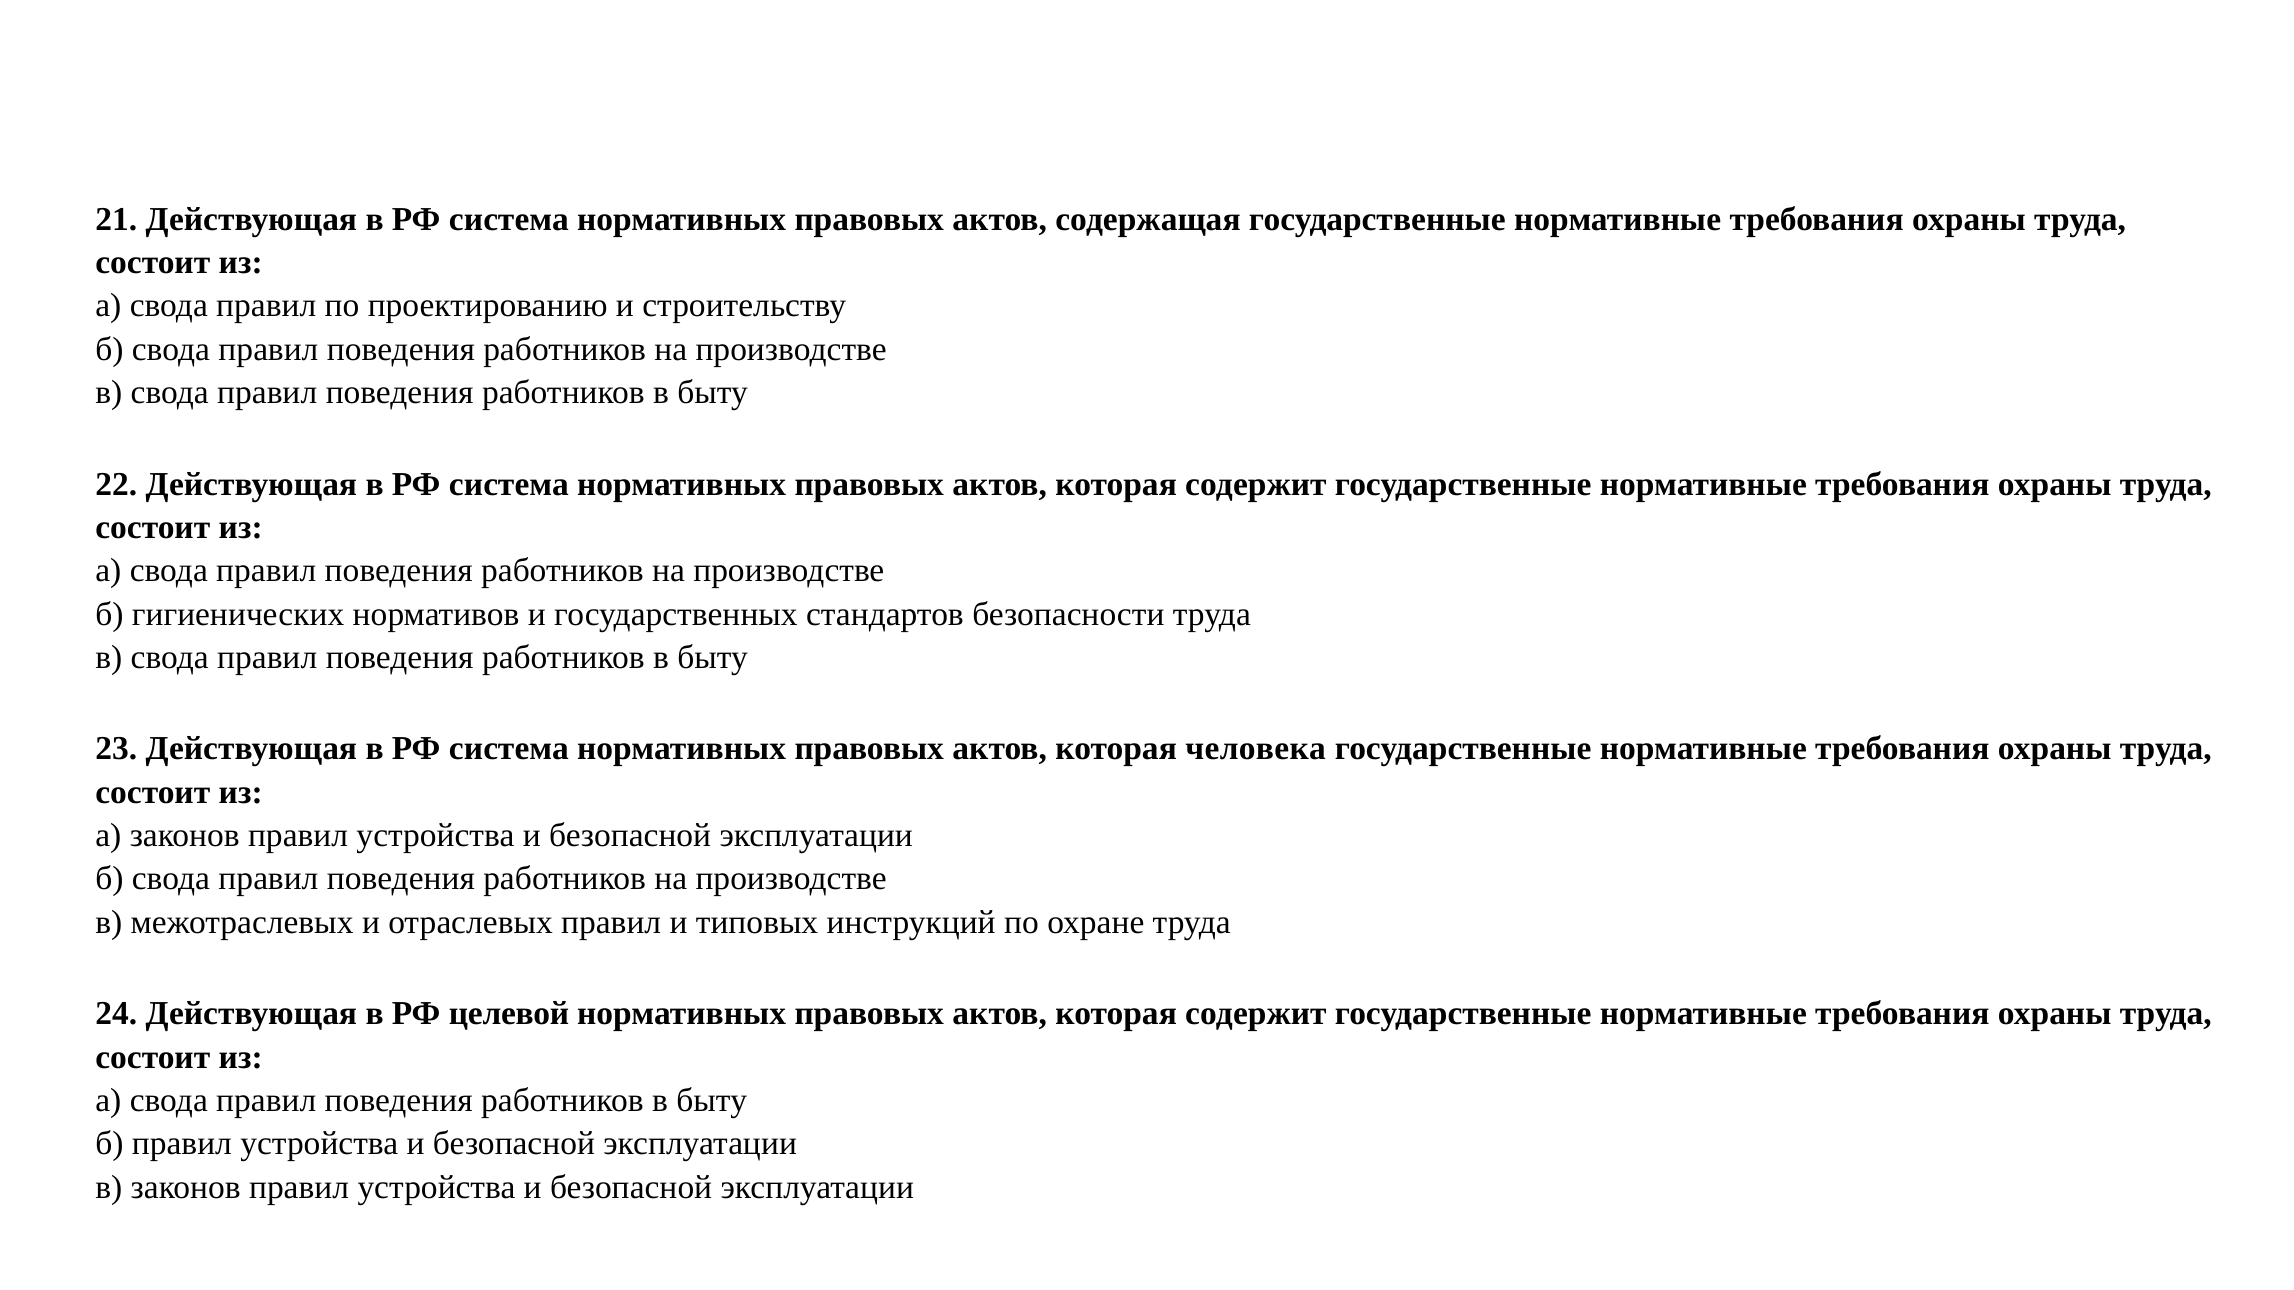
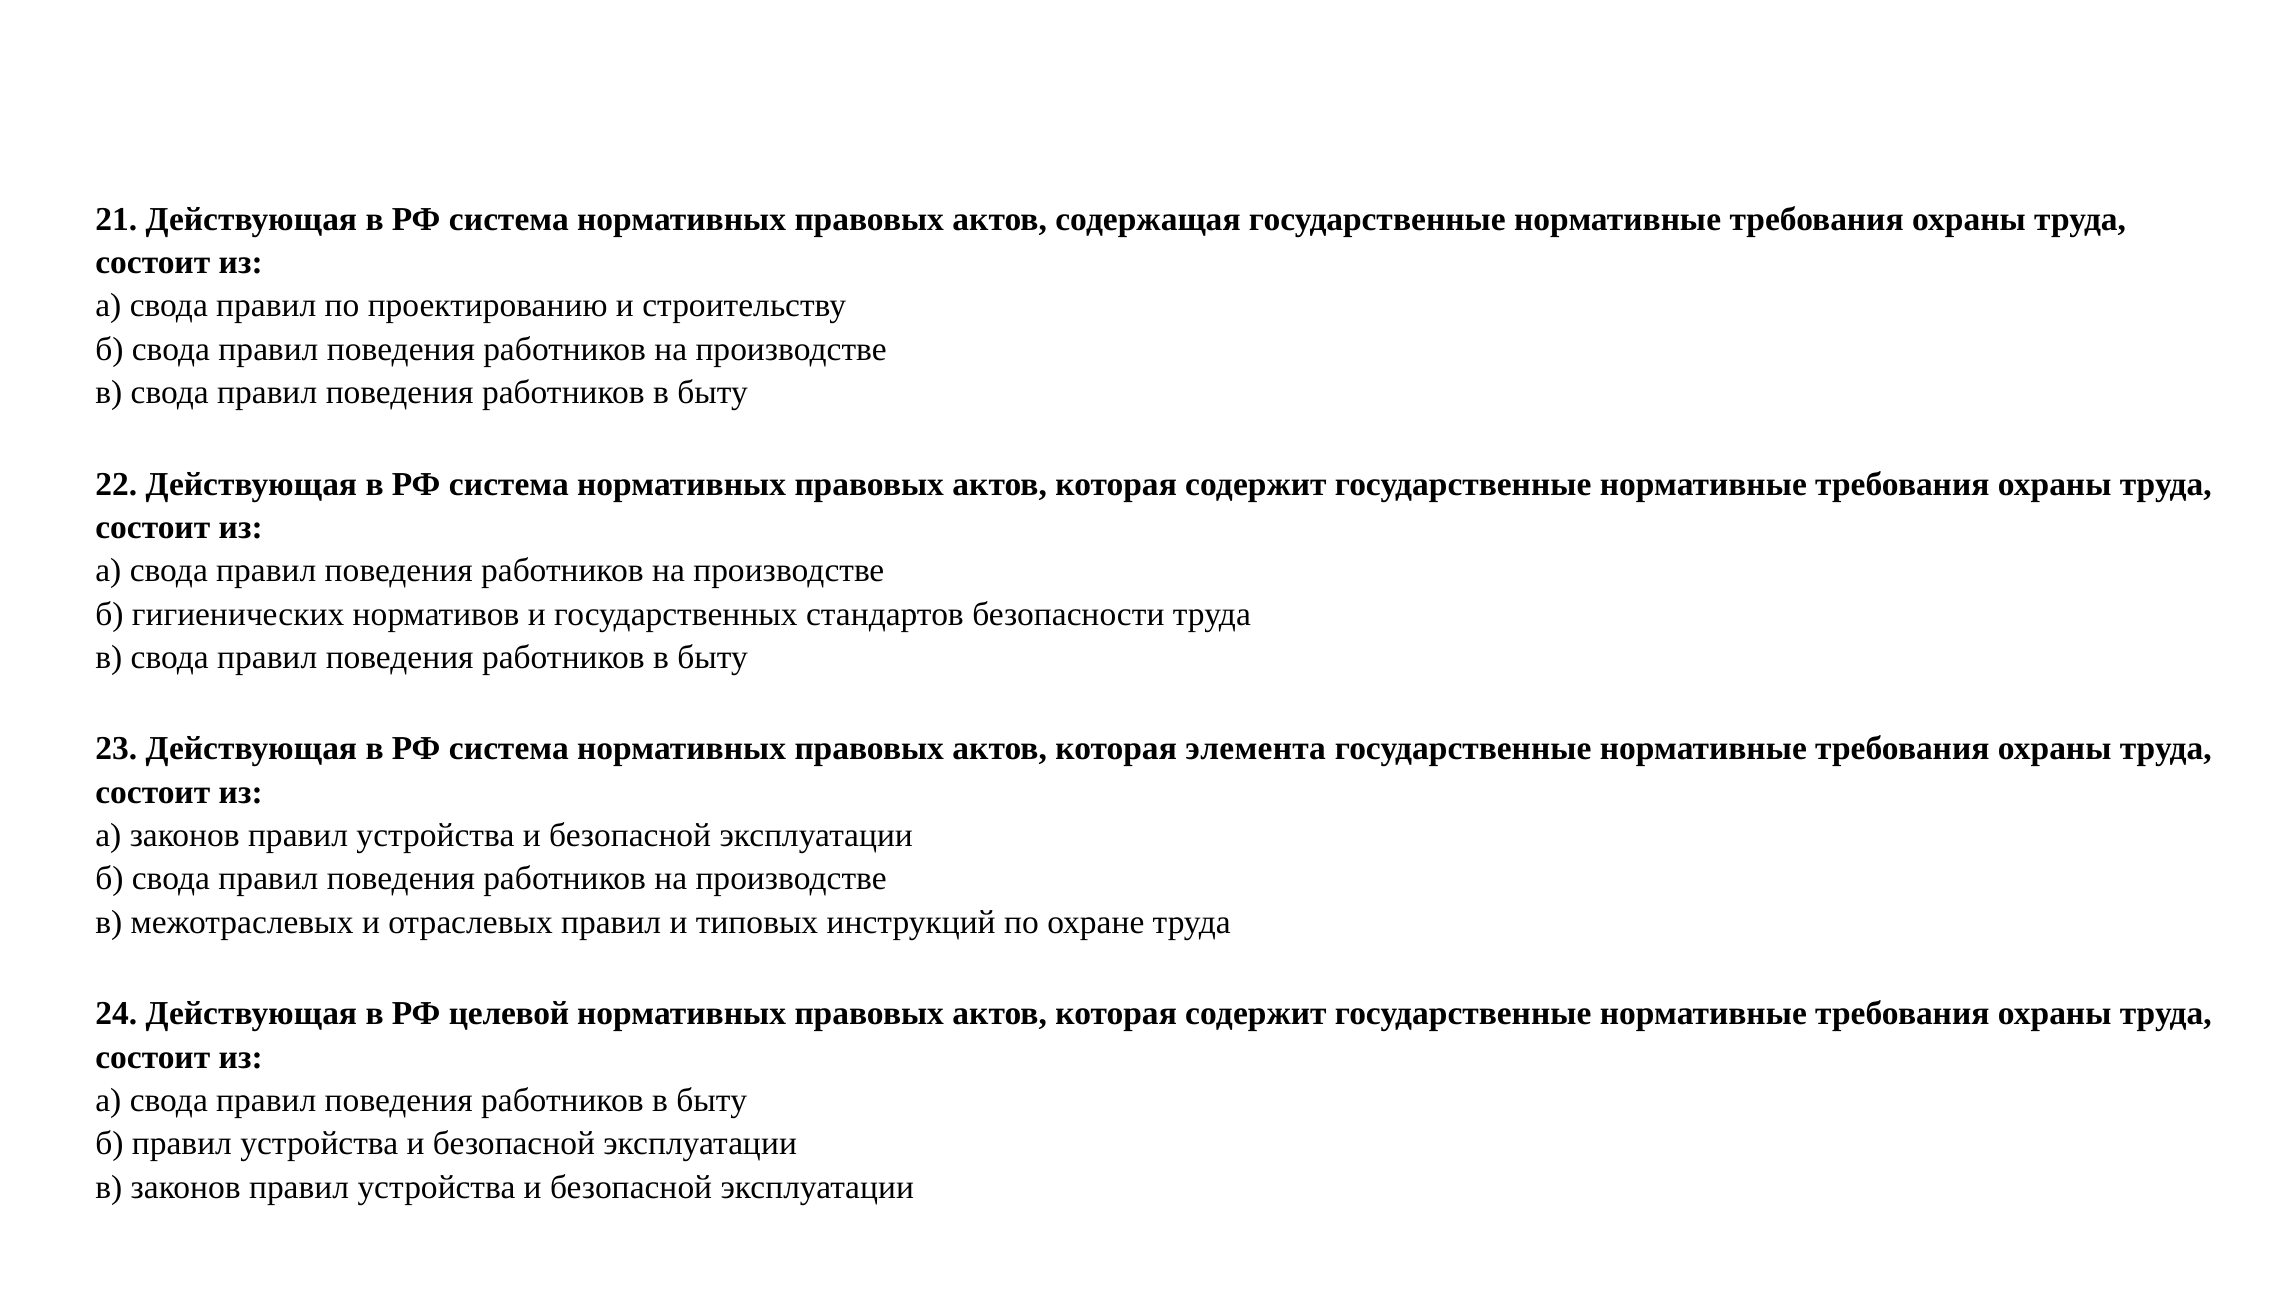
человека: человека -> элемента
